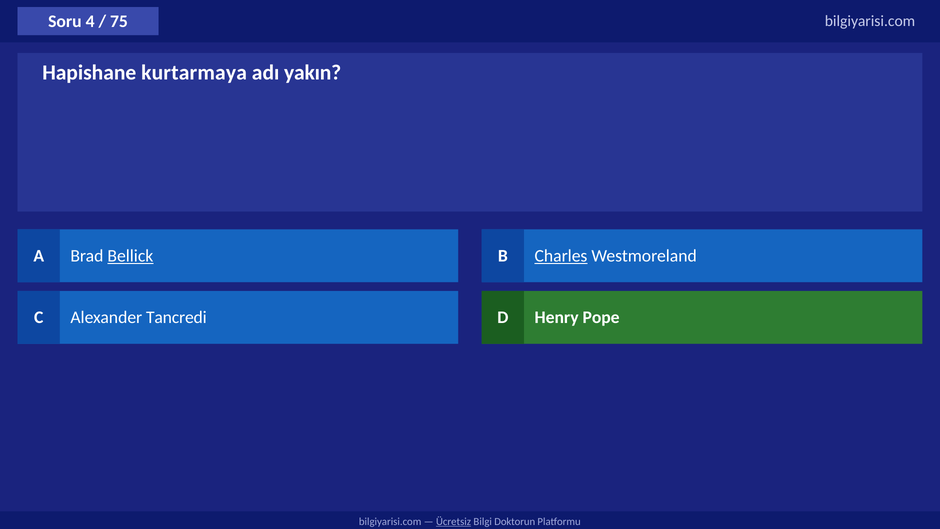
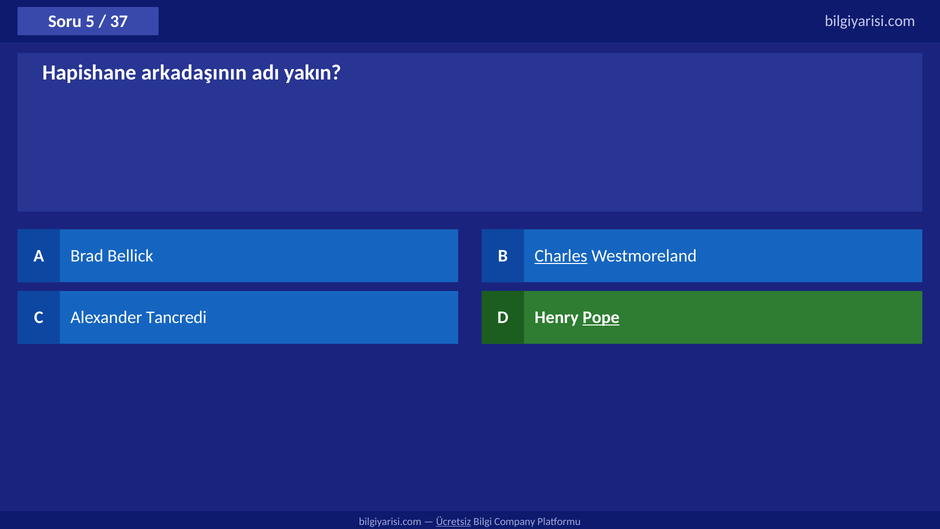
4: 4 -> 5
75: 75 -> 37
kurtarmaya: kurtarmaya -> arkadaşının
Bellick underline: present -> none
Pope underline: none -> present
Doktorun: Doktorun -> Company
